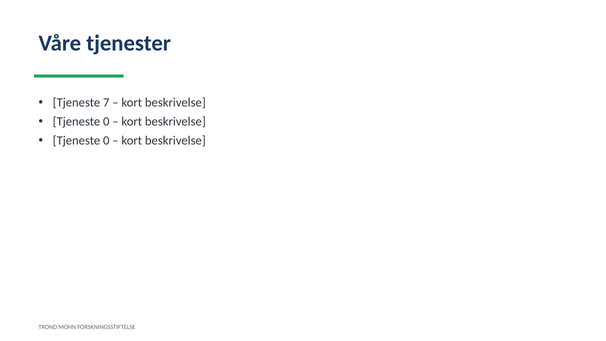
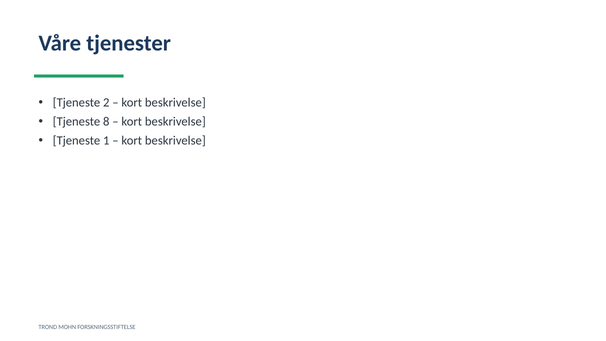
7: 7 -> 2
0 at (106, 122): 0 -> 8
0 at (106, 141): 0 -> 1
